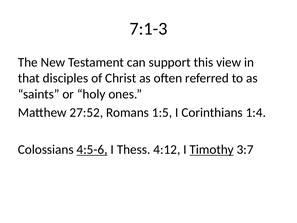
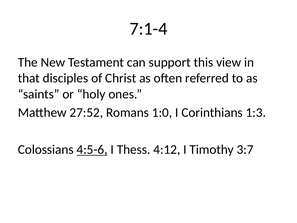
7:1-3: 7:1-3 -> 7:1-4
1:5: 1:5 -> 1:0
1:4: 1:4 -> 1:3
Timothy underline: present -> none
